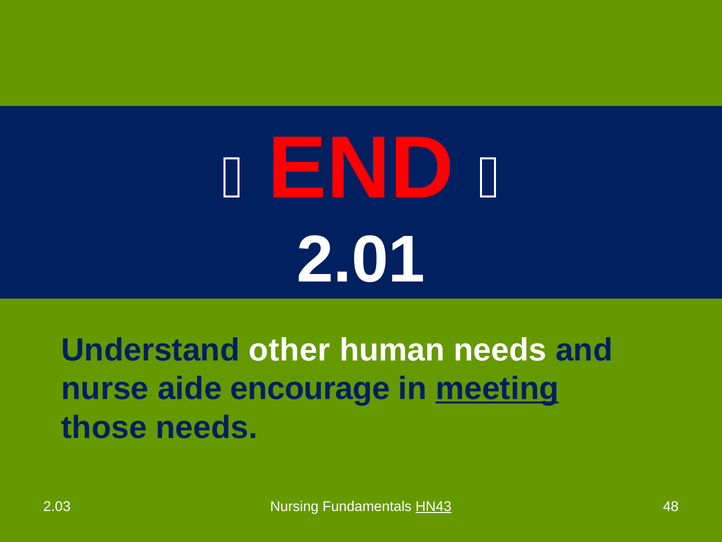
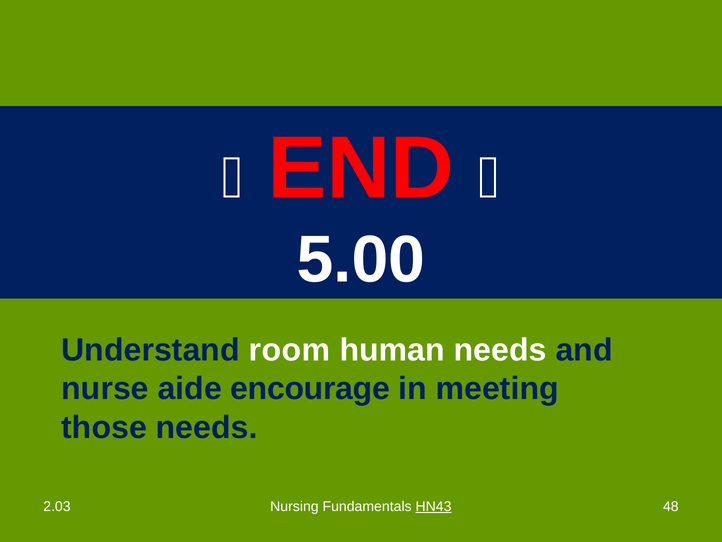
2.01: 2.01 -> 5.00
other: other -> room
meeting underline: present -> none
